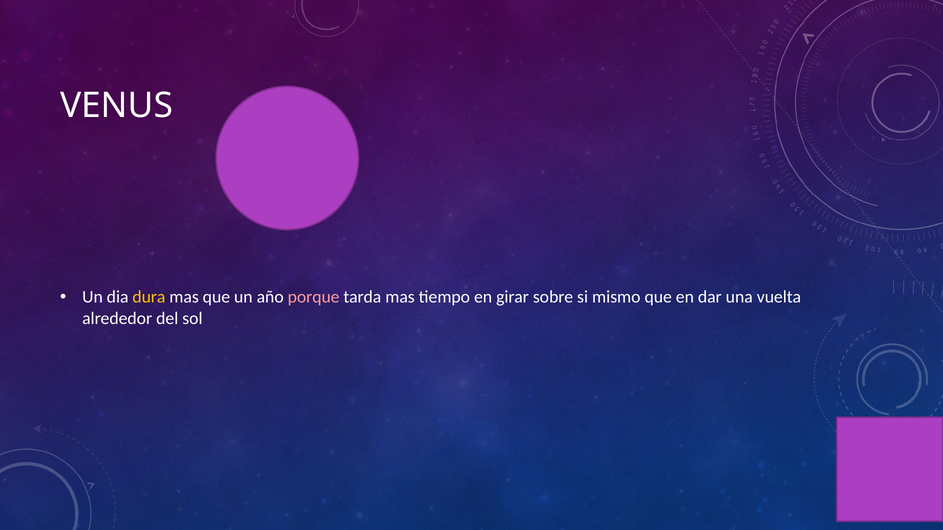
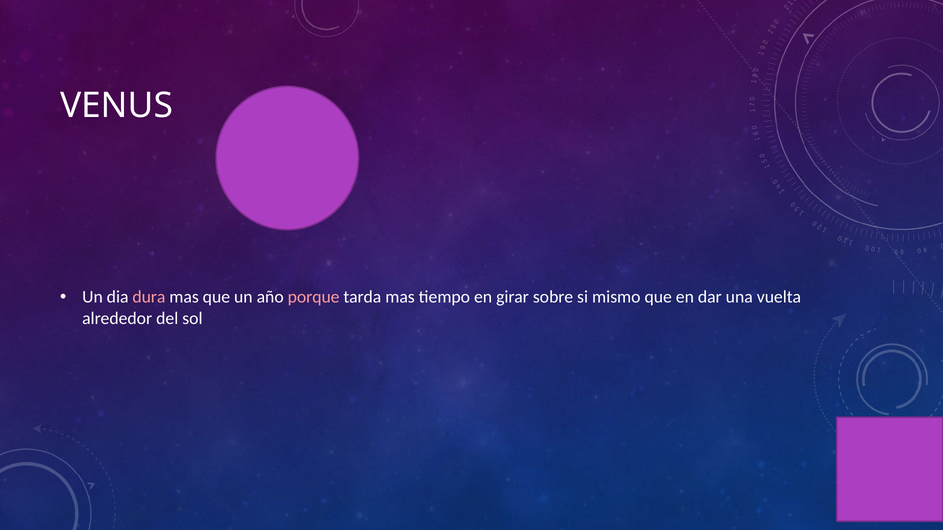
dura colour: yellow -> pink
